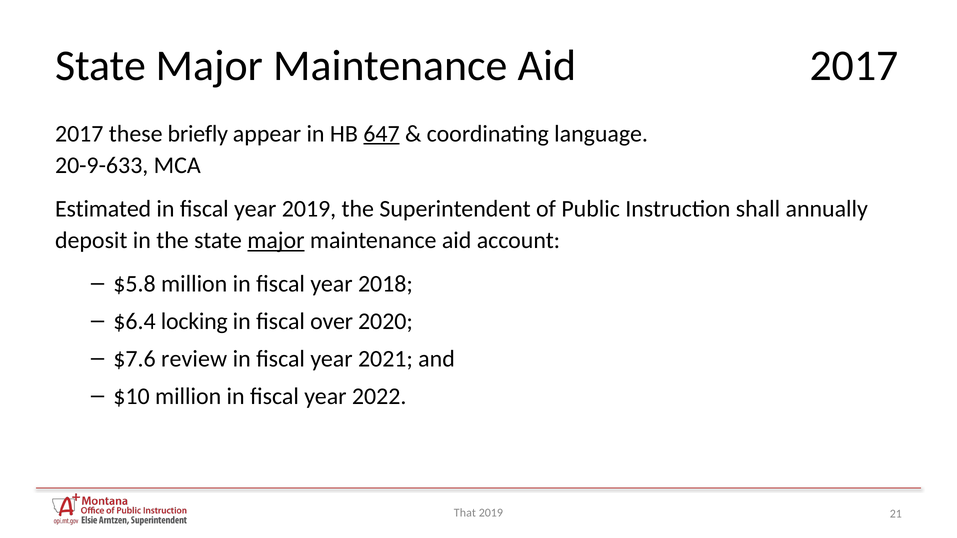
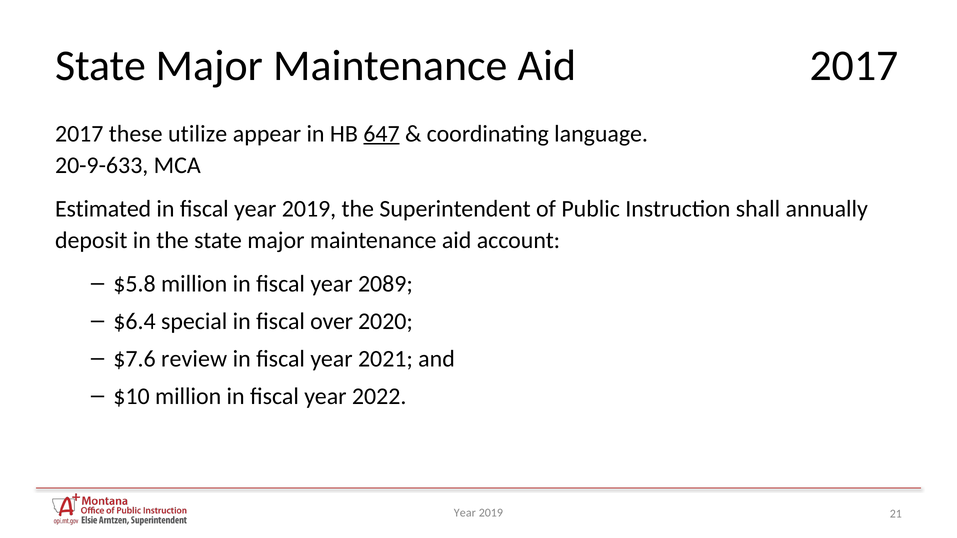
briefly: briefly -> utilize
major at (276, 240) underline: present -> none
2018: 2018 -> 2089
locking: locking -> special
That at (465, 513): That -> Year
